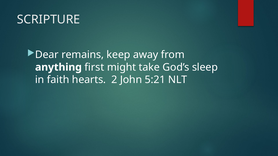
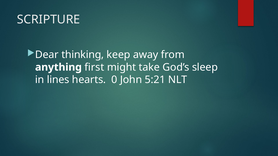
remains: remains -> thinking
faith: faith -> lines
2: 2 -> 0
